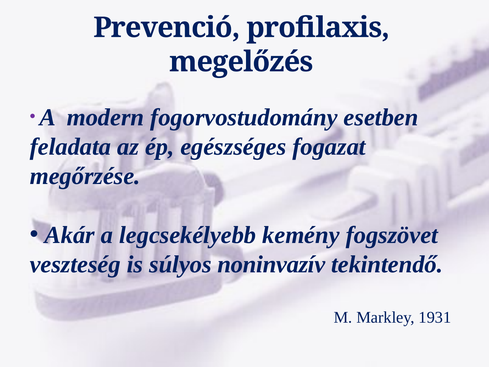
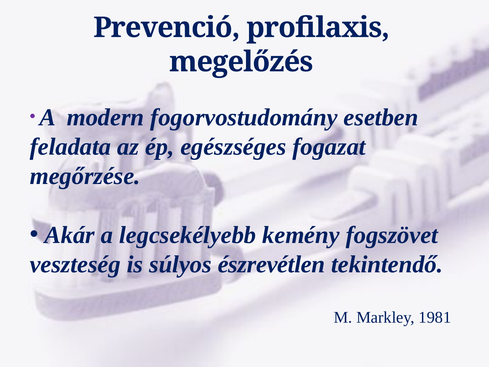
noninvazív: noninvazív -> észrevétlen
1931: 1931 -> 1981
